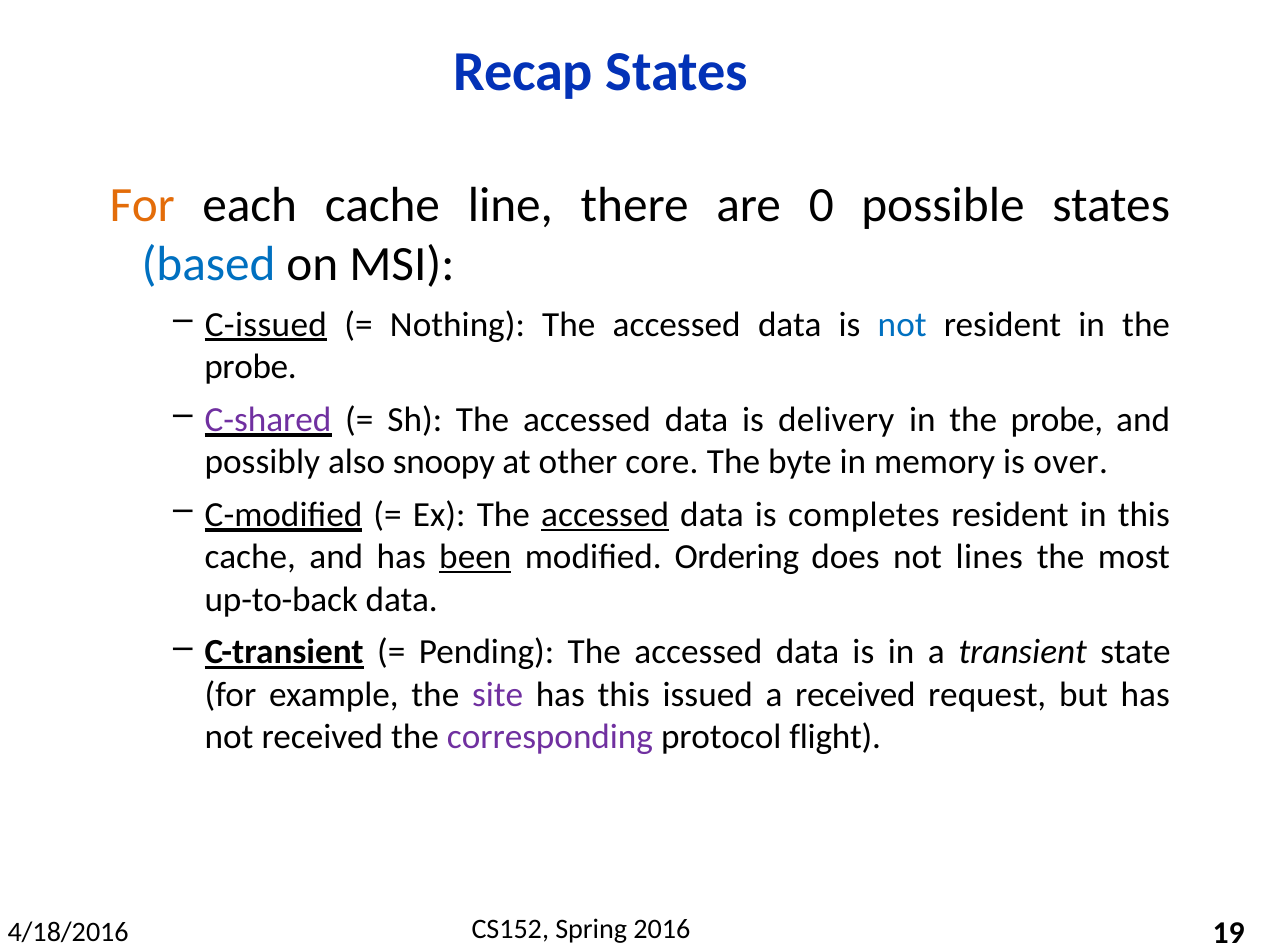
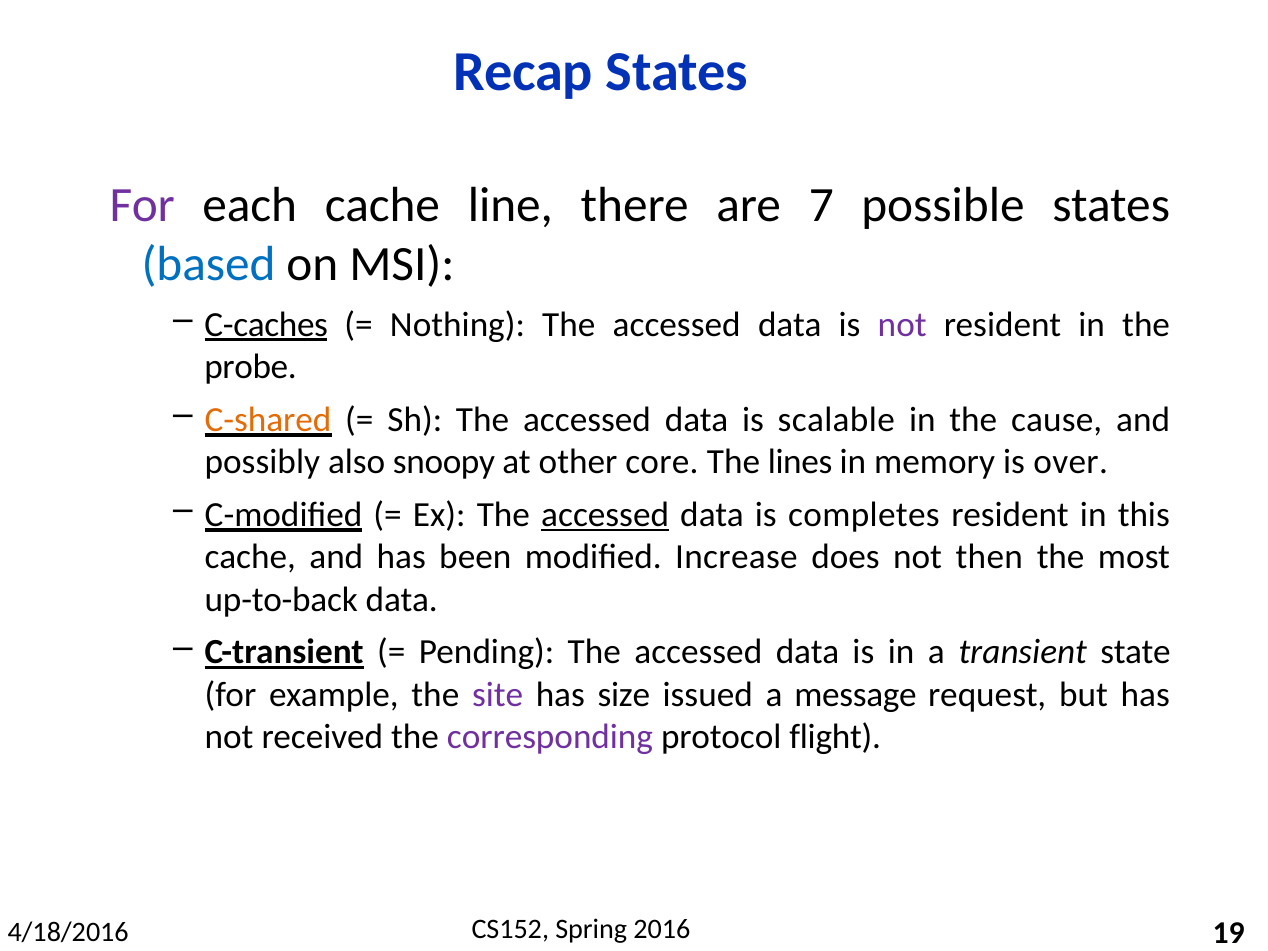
For at (142, 205) colour: orange -> purple
0: 0 -> 7
C-issued: C-issued -> C-caches
not at (902, 325) colour: blue -> purple
C-shared colour: purple -> orange
delivery: delivery -> scalable
probe at (1057, 420): probe -> cause
byte: byte -> lines
been underline: present -> none
Ordering: Ordering -> Increase
lines: lines -> then
has this: this -> size
a received: received -> message
